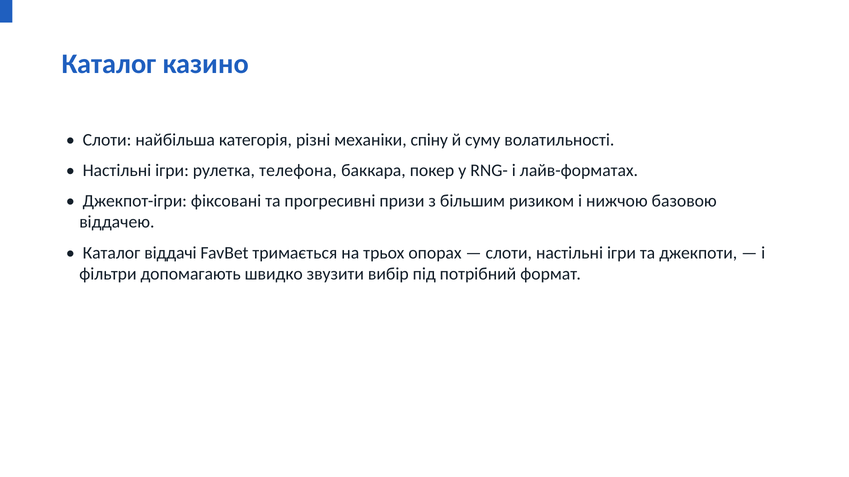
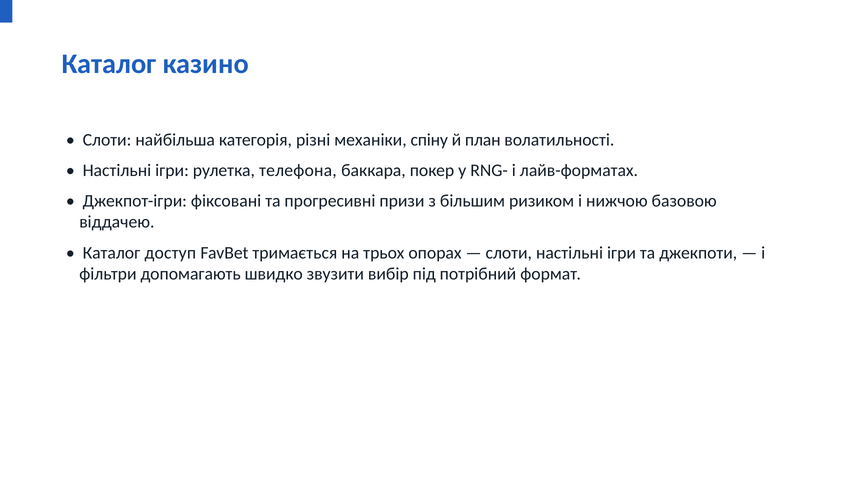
суму: суму -> план
віддачі: віддачі -> доступ
